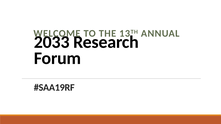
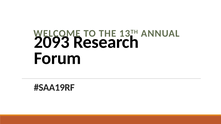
2033: 2033 -> 2093
